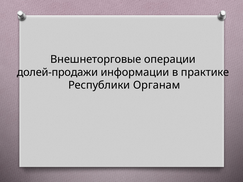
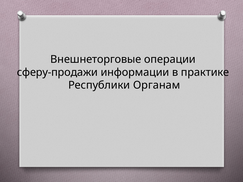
долей-продажи: долей-продажи -> сферу-продажи
